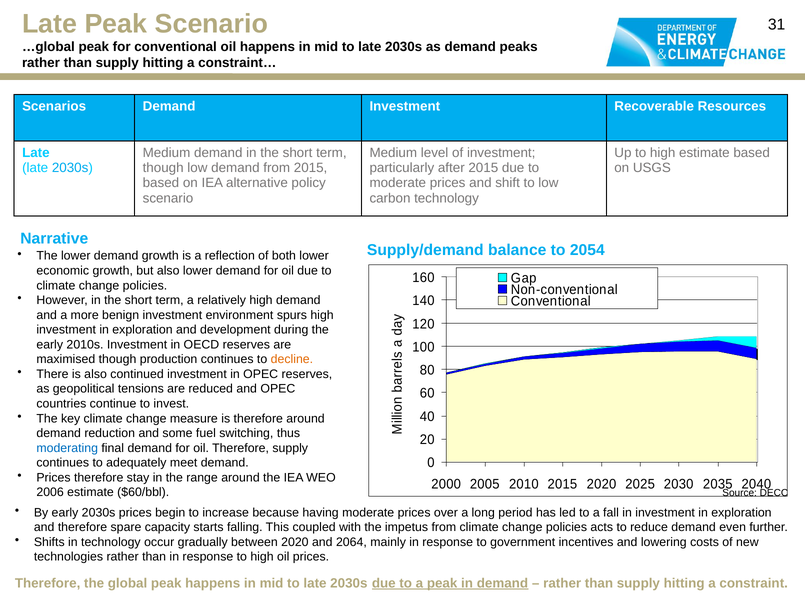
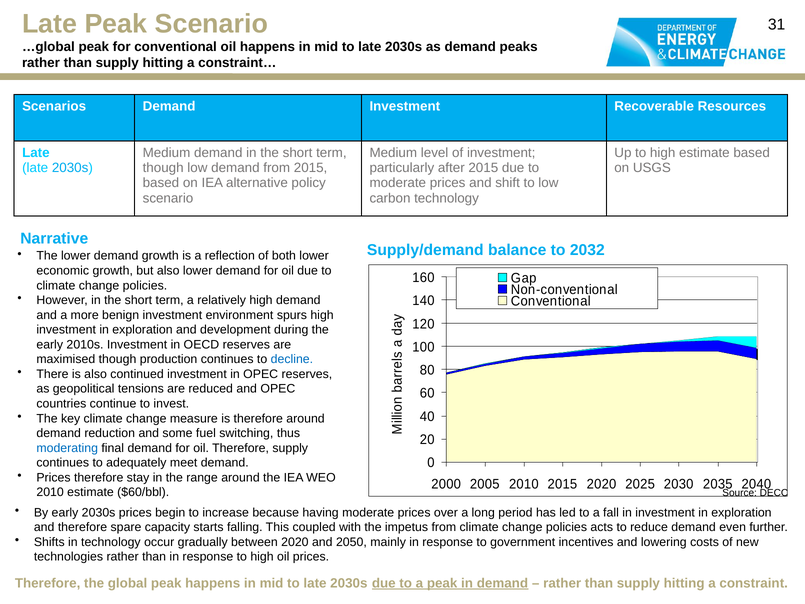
2054: 2054 -> 2032
decline colour: orange -> blue
2006 at (50, 492): 2006 -> 2010
2064: 2064 -> 2050
